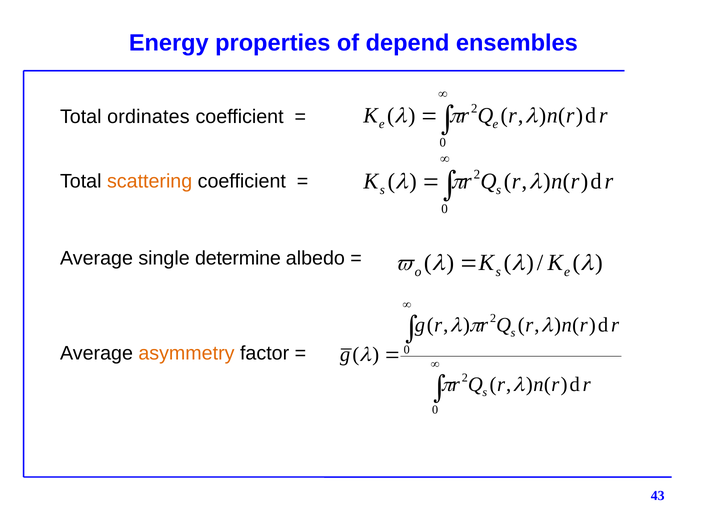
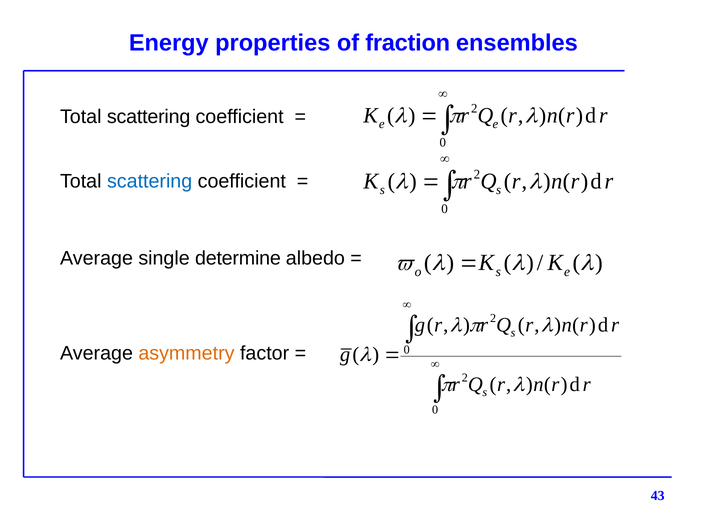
depend: depend -> fraction
ordinates at (148, 117): ordinates -> scattering
scattering at (150, 181) colour: orange -> blue
